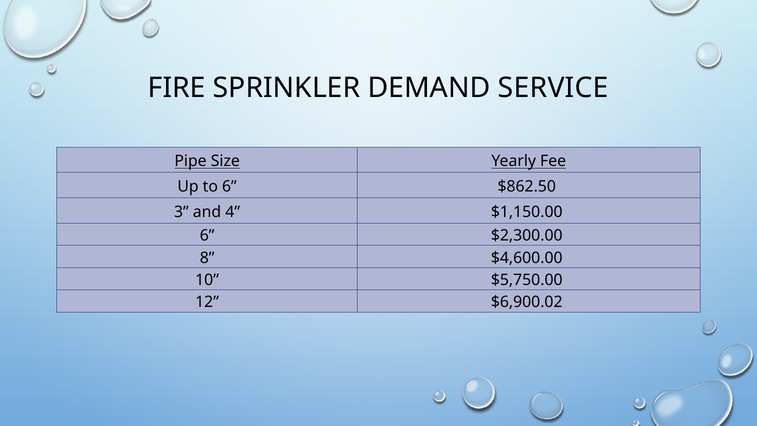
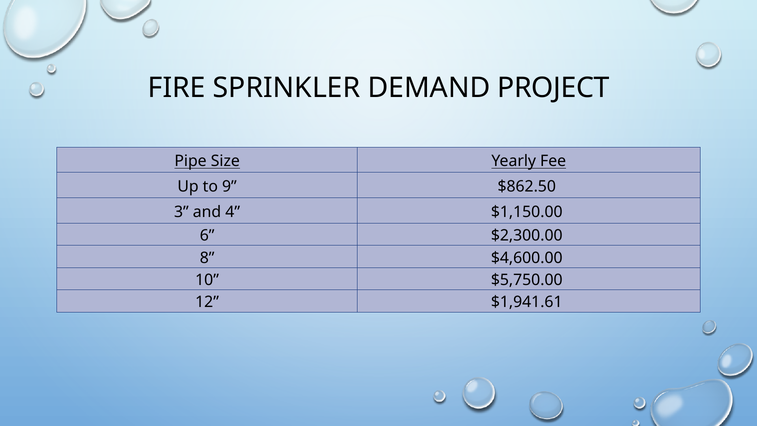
SERVICE: SERVICE -> PROJECT
to 6: 6 -> 9
$6,900.02: $6,900.02 -> $1,941.61
